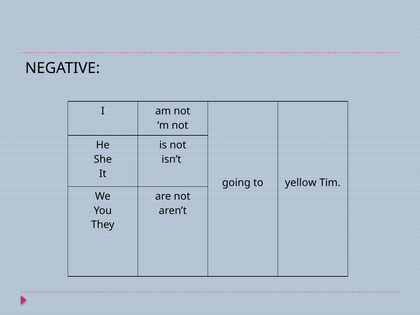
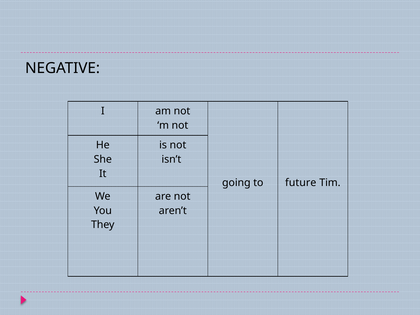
yellow: yellow -> future
